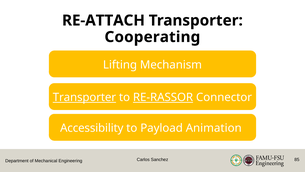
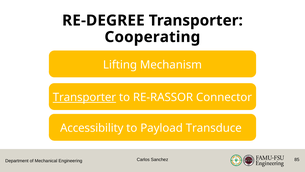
RE-ATTACH: RE-ATTACH -> RE-DEGREE
RE-RASSOR underline: present -> none
Animation: Animation -> Transduce
